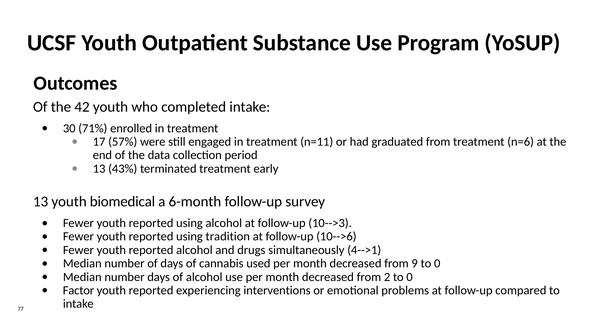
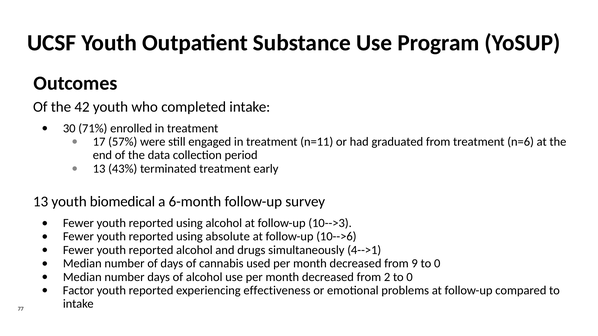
tradition: tradition -> absolute
interventions: interventions -> effectiveness
